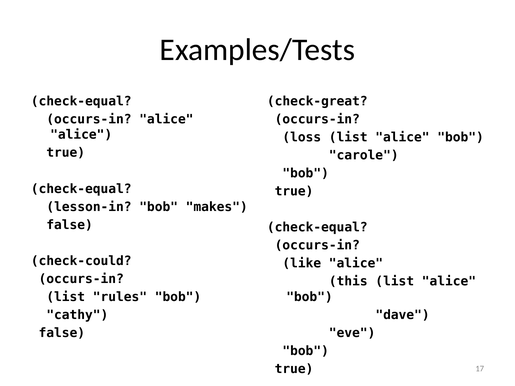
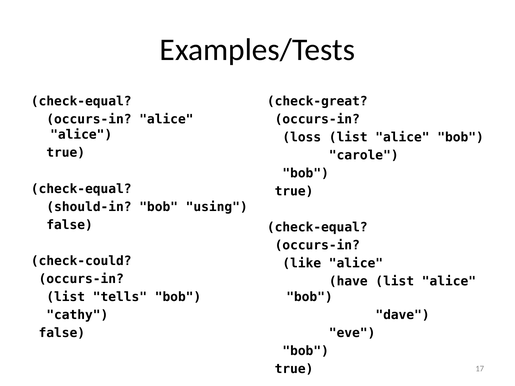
lesson-in: lesson-in -> should-in
makes: makes -> using
this: this -> have
rules: rules -> tells
